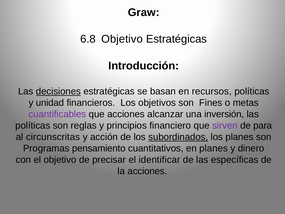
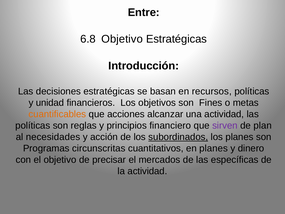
Graw: Graw -> Entre
decisiones underline: present -> none
cuantificables colour: purple -> orange
una inversión: inversión -> actividad
para: para -> plan
circunscritas: circunscritas -> necesidades
pensamiento: pensamiento -> circunscritas
identificar: identificar -> mercados
la acciones: acciones -> actividad
